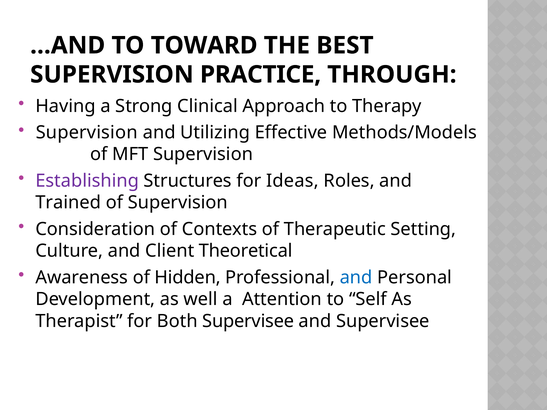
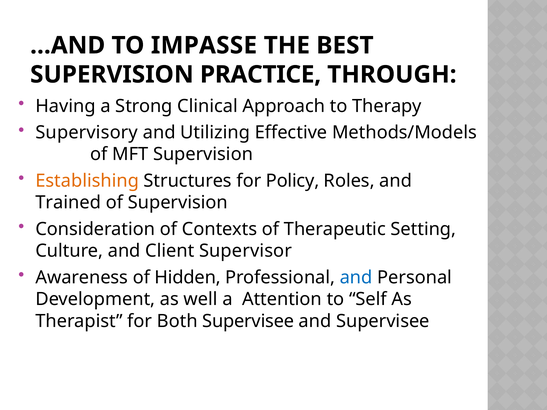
TOWARD: TOWARD -> IMPASSE
Supervision at (87, 133): Supervision -> Supervisory
Establishing colour: purple -> orange
Ideas: Ideas -> Policy
Theoretical: Theoretical -> Supervisor
